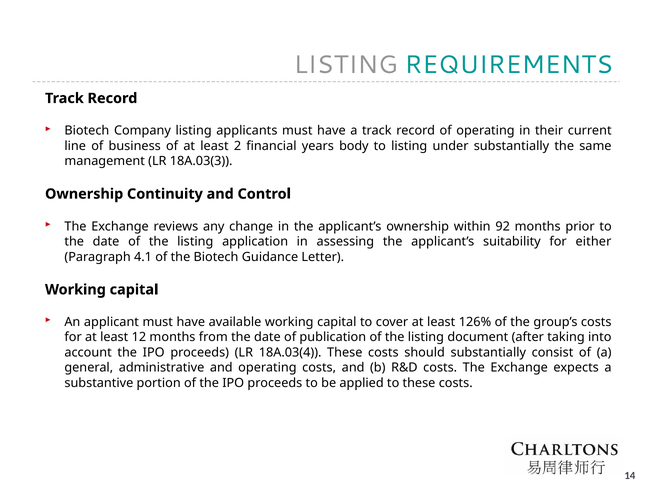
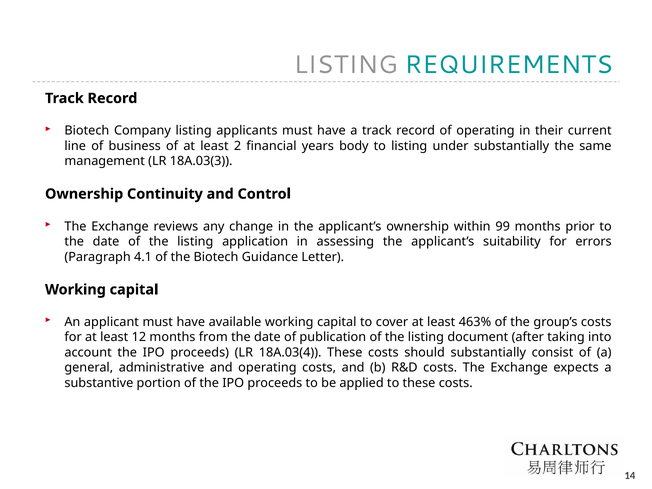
92: 92 -> 99
either: either -> errors
126%: 126% -> 463%
